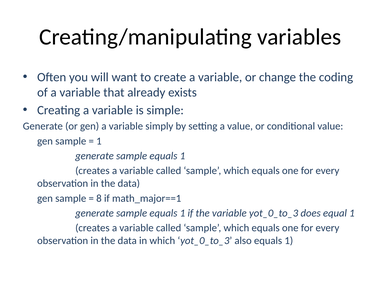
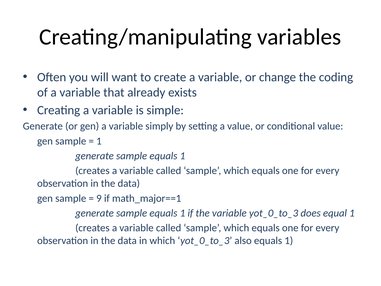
8: 8 -> 9
